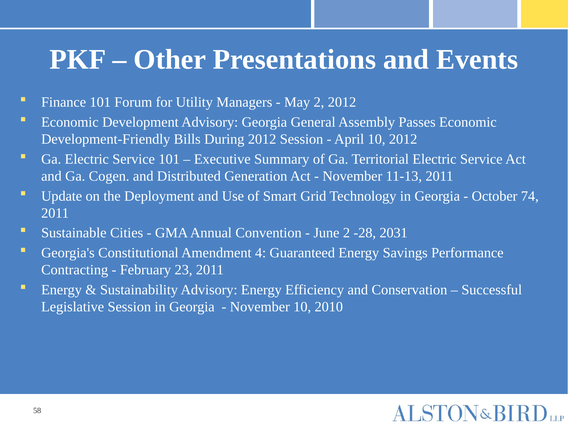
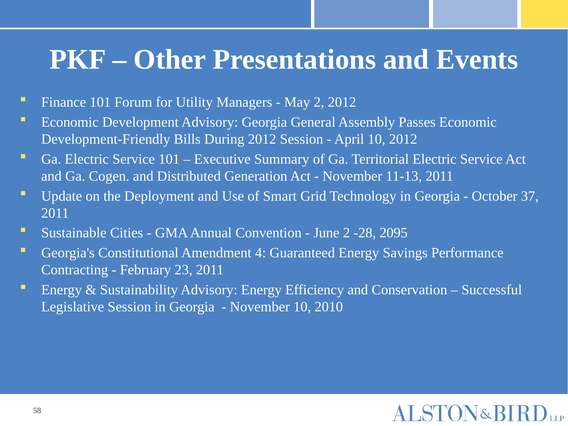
74: 74 -> 37
2031: 2031 -> 2095
